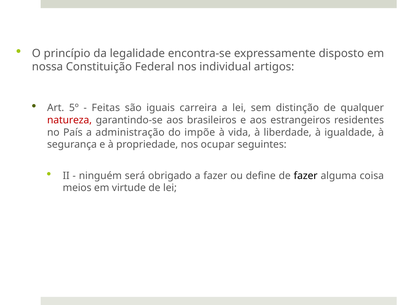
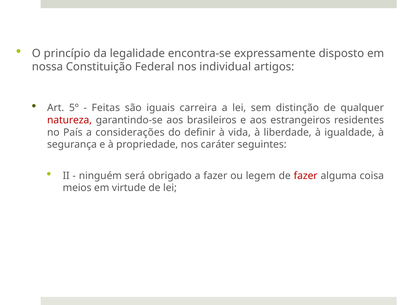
administração: administração -> considerações
impõe: impõe -> definir
ocupar: ocupar -> caráter
define: define -> legem
fazer at (306, 176) colour: black -> red
